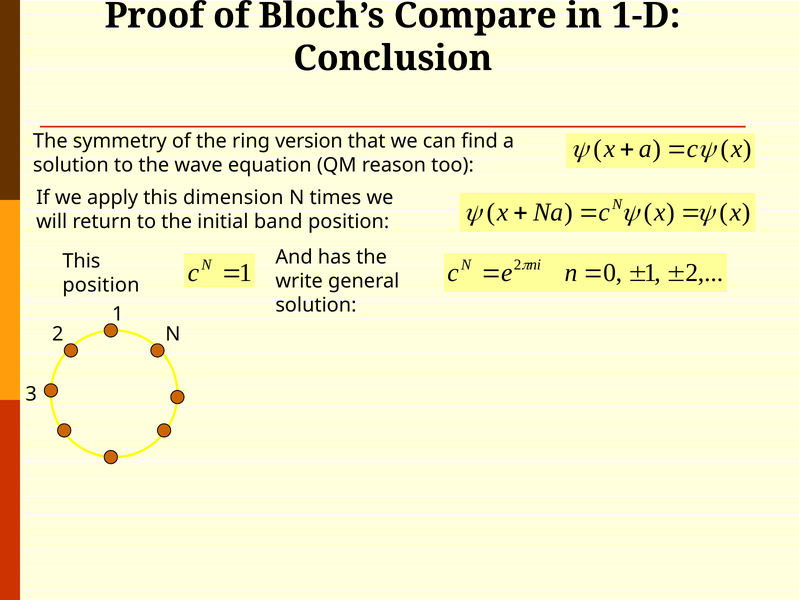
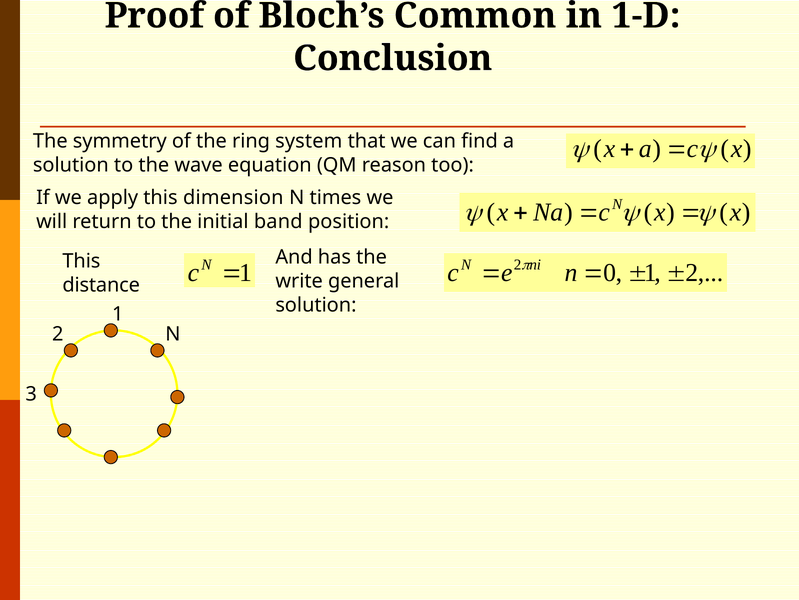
Compare: Compare -> Common
version: version -> system
position at (101, 285): position -> distance
